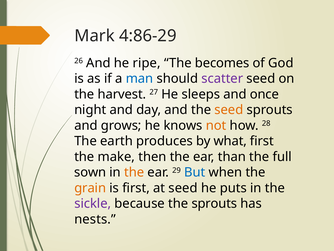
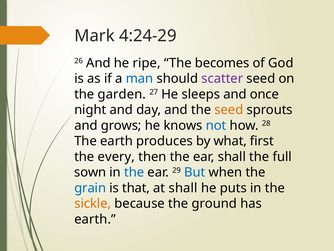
4:86-29: 4:86-29 -> 4:24-29
harvest: harvest -> garden
not colour: orange -> blue
make: make -> every
ear than: than -> shall
the at (134, 172) colour: orange -> blue
grain colour: orange -> blue
is first: first -> that
at seed: seed -> shall
sickle colour: purple -> orange
the sprouts: sprouts -> ground
nests at (95, 219): nests -> earth
